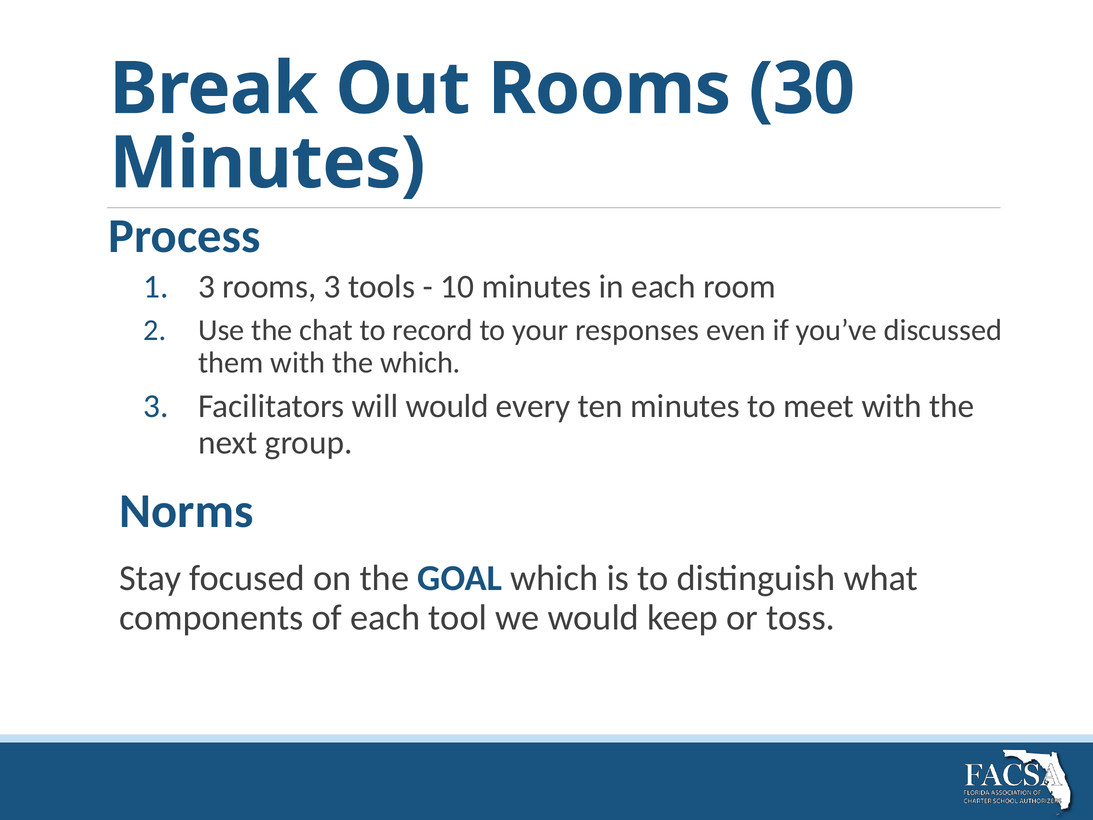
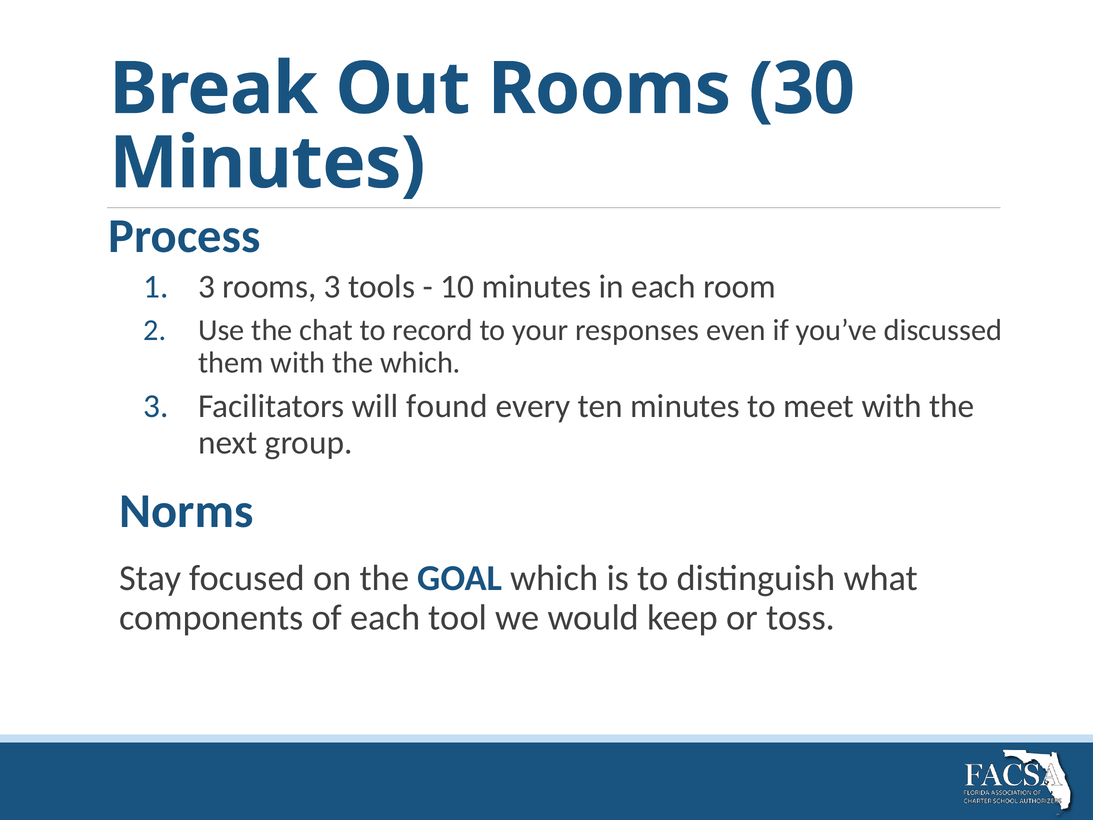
will would: would -> found
